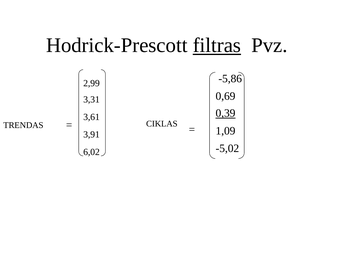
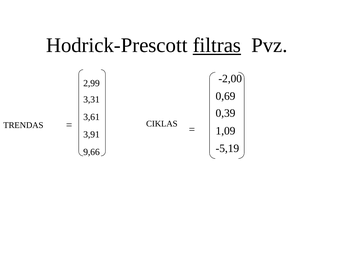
-5,86: -5,86 -> -2,00
0,39 underline: present -> none
-5,02: -5,02 -> -5,19
6,02: 6,02 -> 9,66
